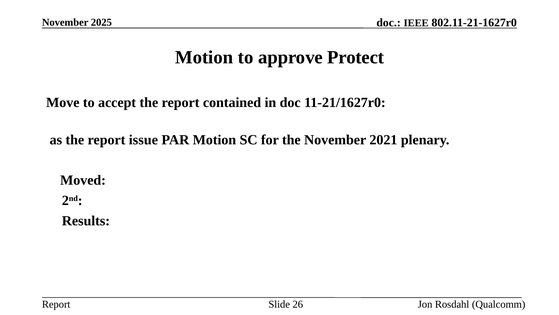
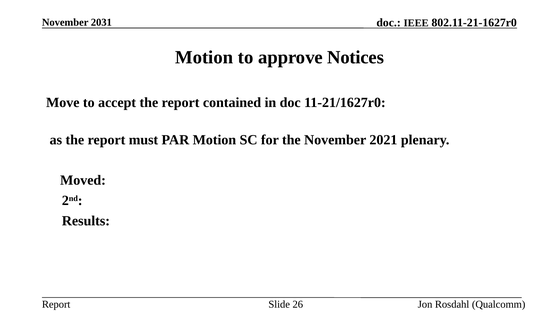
2025: 2025 -> 2031
Protect: Protect -> Notices
issue: issue -> must
